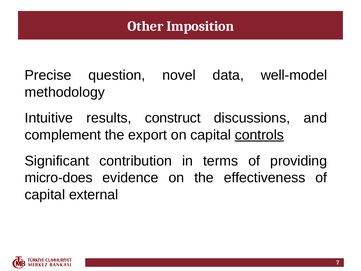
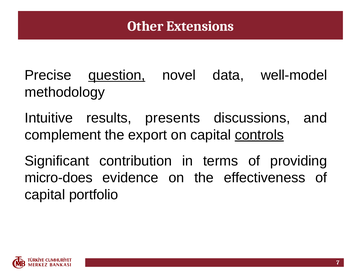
Imposition: Imposition -> Extensions
question underline: none -> present
construct: construct -> presents
external: external -> portfolio
